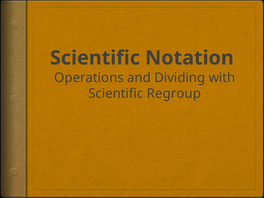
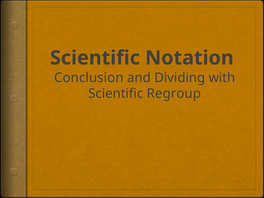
Operations: Operations -> Conclusion
